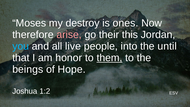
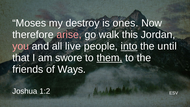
their: their -> walk
you colour: light blue -> pink
into underline: none -> present
honor: honor -> swore
beings: beings -> friends
Hope: Hope -> Ways
